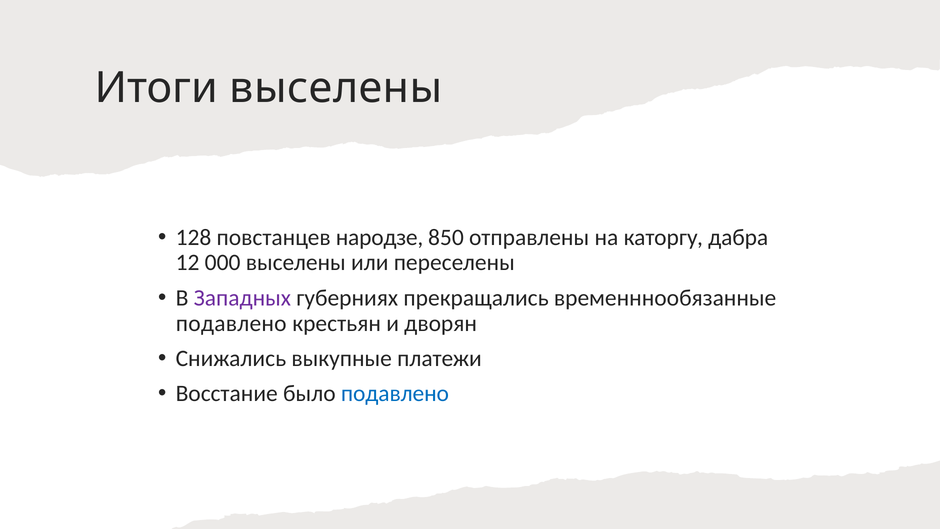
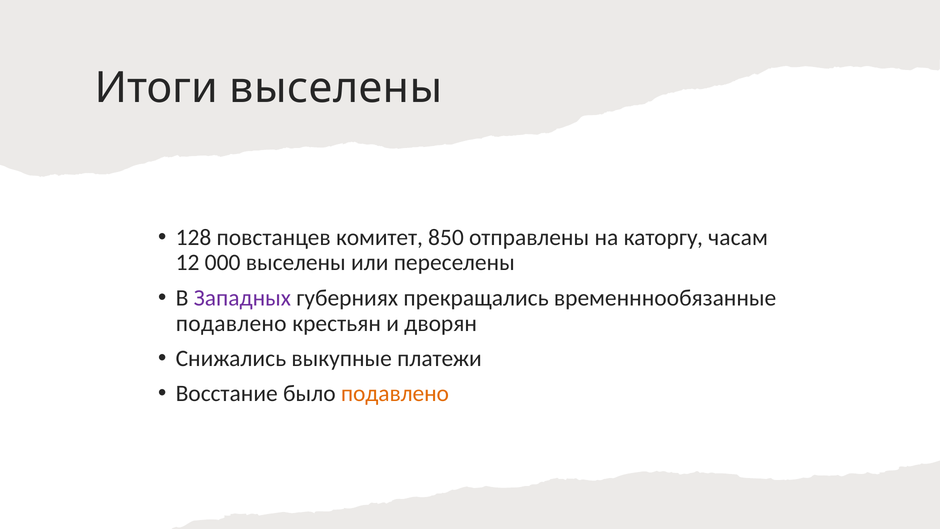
народзе: народзе -> комитет
дабра: дабра -> часам
подавлено at (395, 393) colour: blue -> orange
